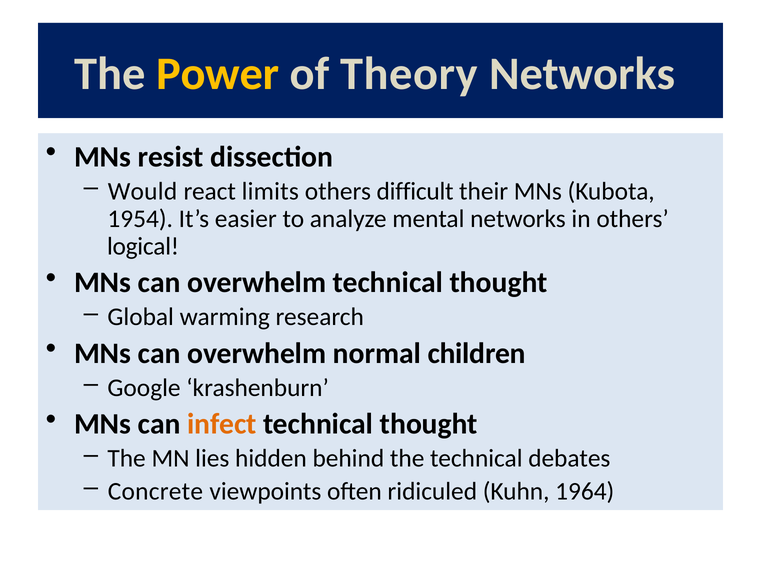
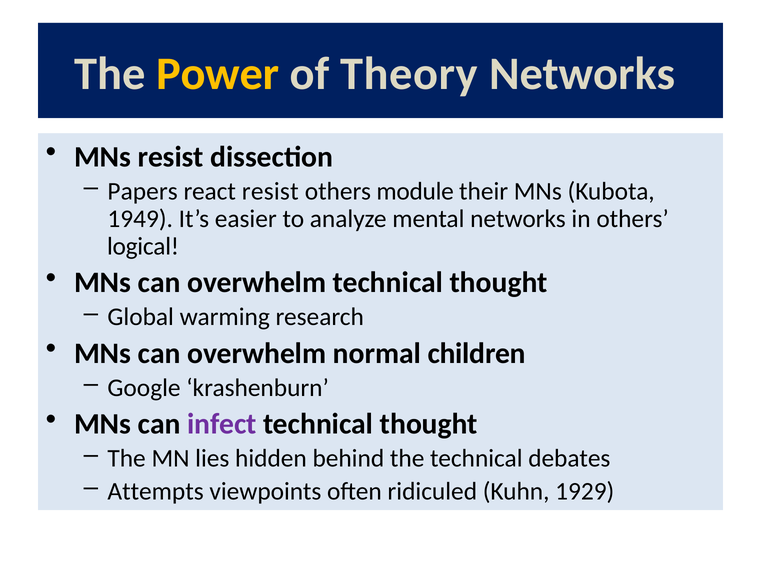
Would: Would -> Papers
react limits: limits -> resist
difficult: difficult -> module
1954: 1954 -> 1949
infect colour: orange -> purple
Concrete: Concrete -> Attempts
1964: 1964 -> 1929
